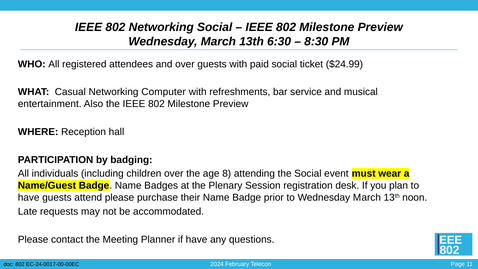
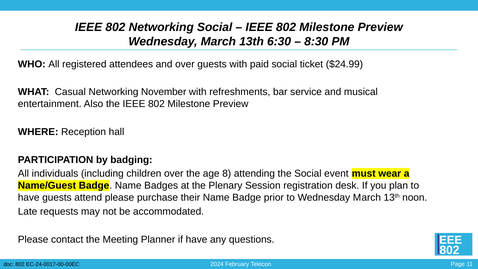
Computer: Computer -> November
